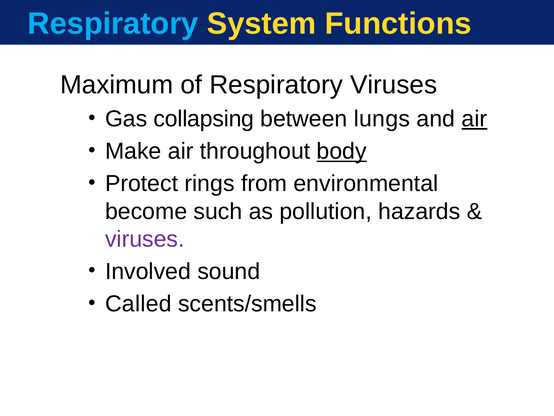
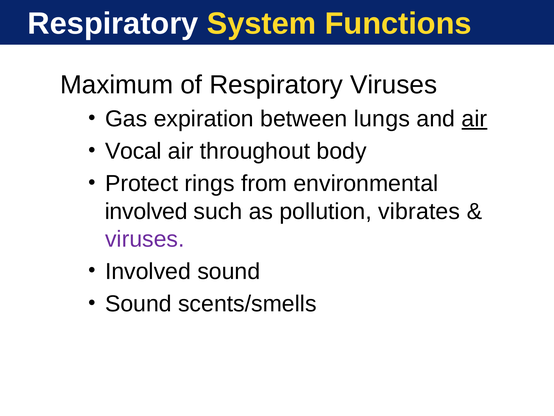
Respiratory at (113, 24) colour: light blue -> white
collapsing: collapsing -> expiration
Make: Make -> Vocal
body underline: present -> none
become at (146, 211): become -> involved
hazards: hazards -> vibrates
Called at (138, 303): Called -> Sound
